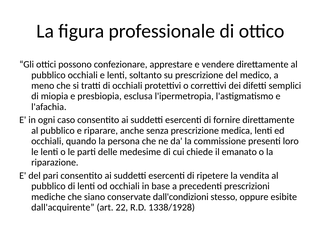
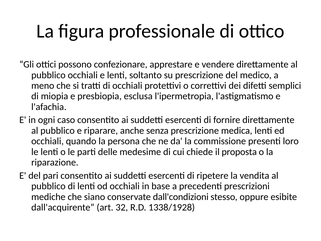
emanato: emanato -> proposta
22: 22 -> 32
